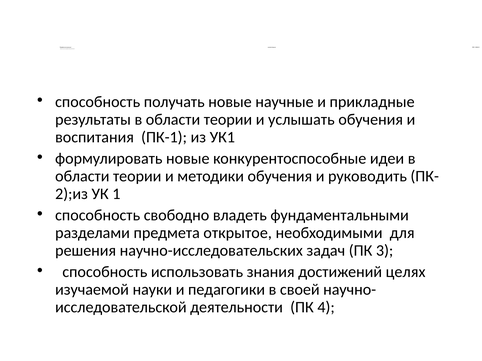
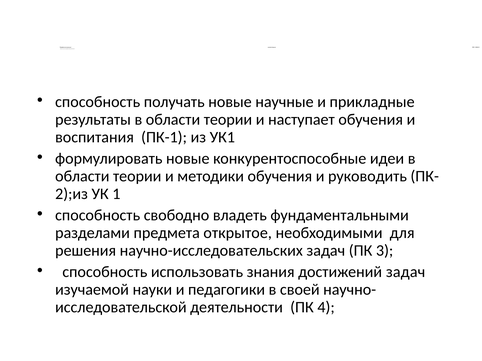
услышать: услышать -> наступает
достижений целях: целях -> задач
